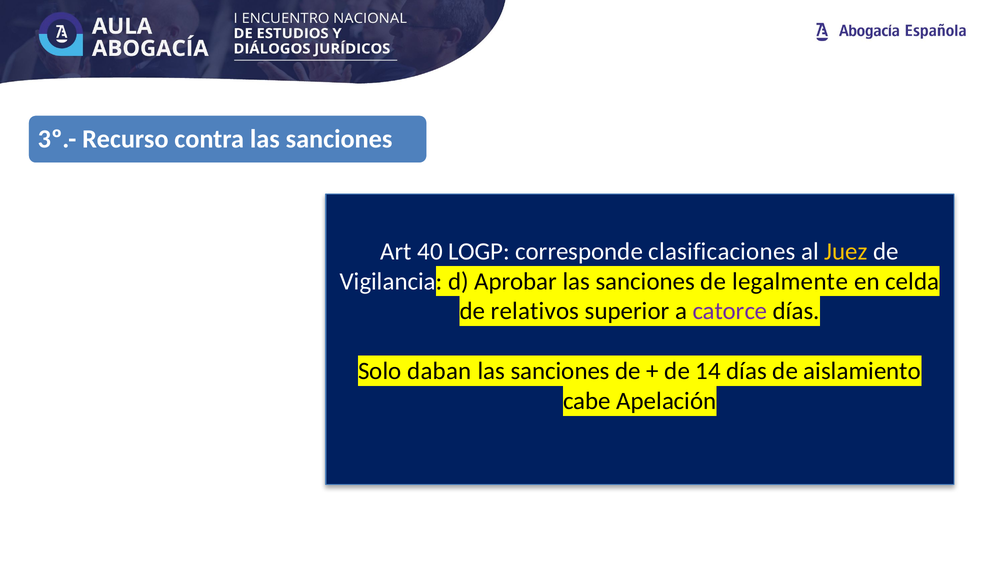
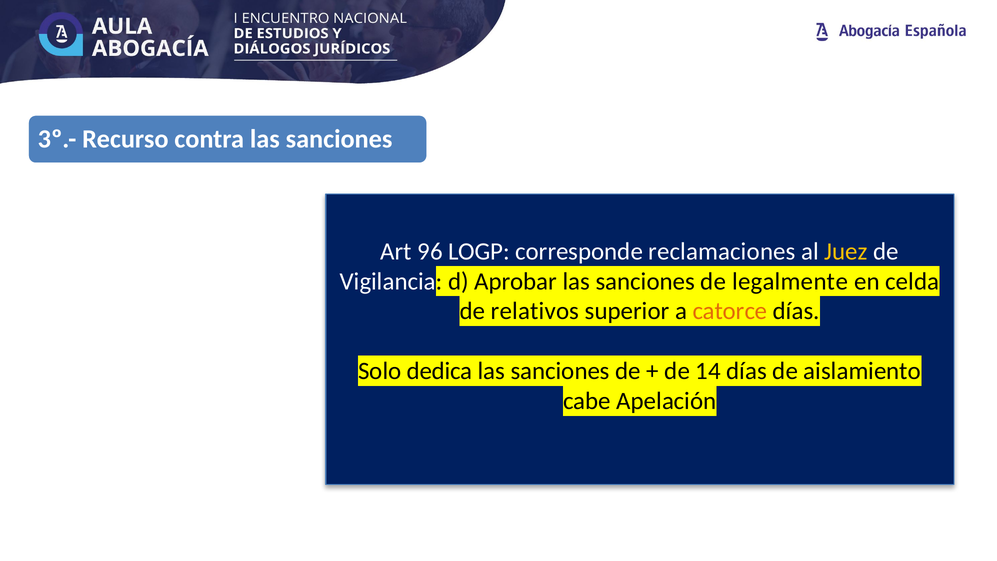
40: 40 -> 96
clasificaciones: clasificaciones -> reclamaciones
catorce colour: purple -> orange
daban: daban -> dedica
